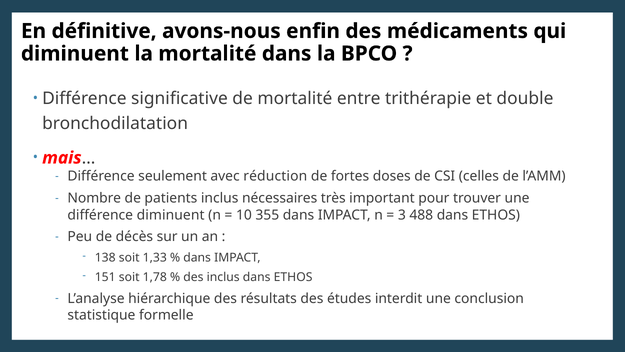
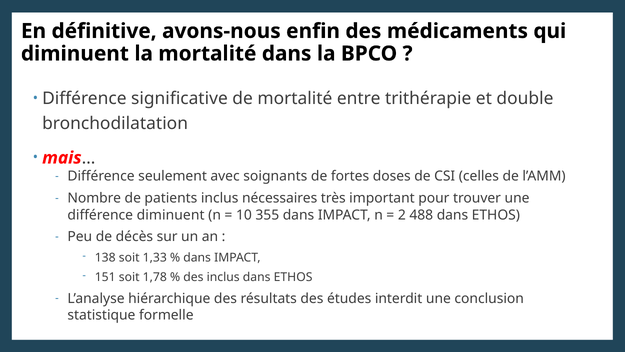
réduction: réduction -> soignants
3: 3 -> 2
